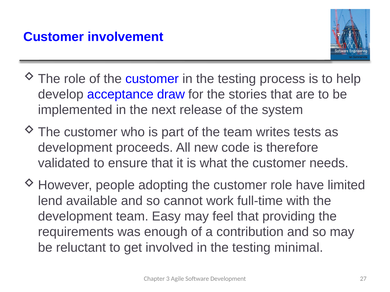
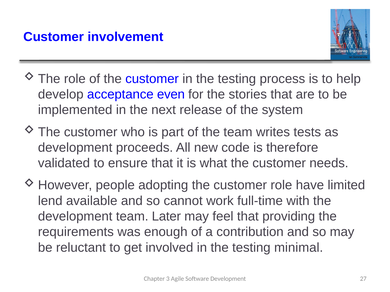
draw: draw -> even
Easy: Easy -> Later
